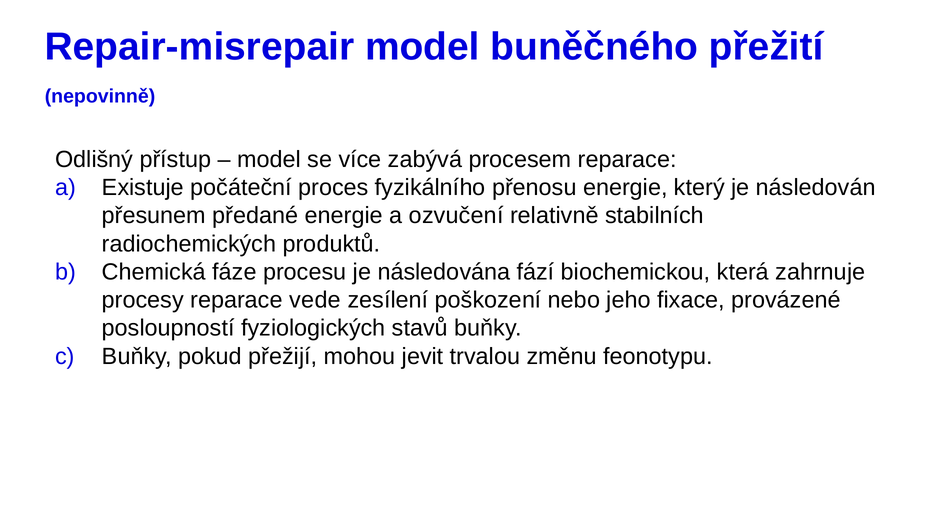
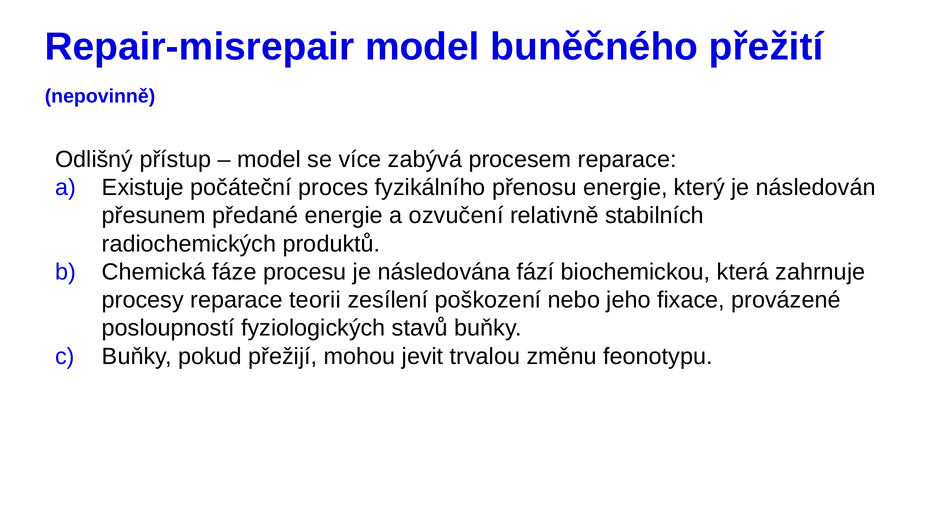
vede: vede -> teorii
